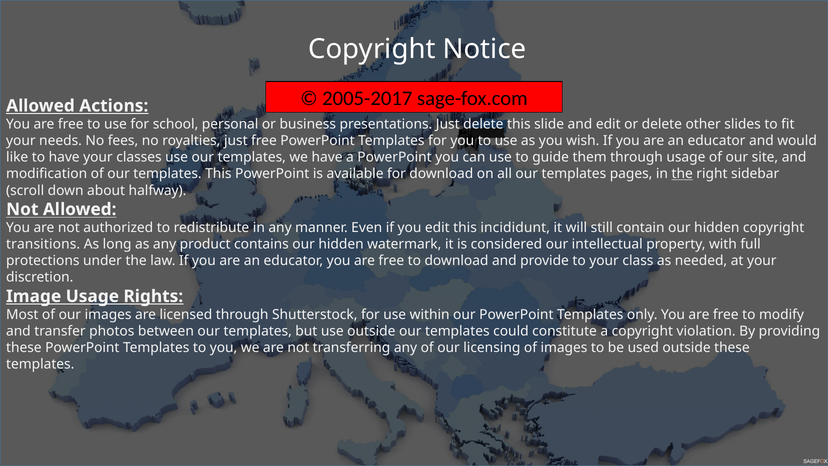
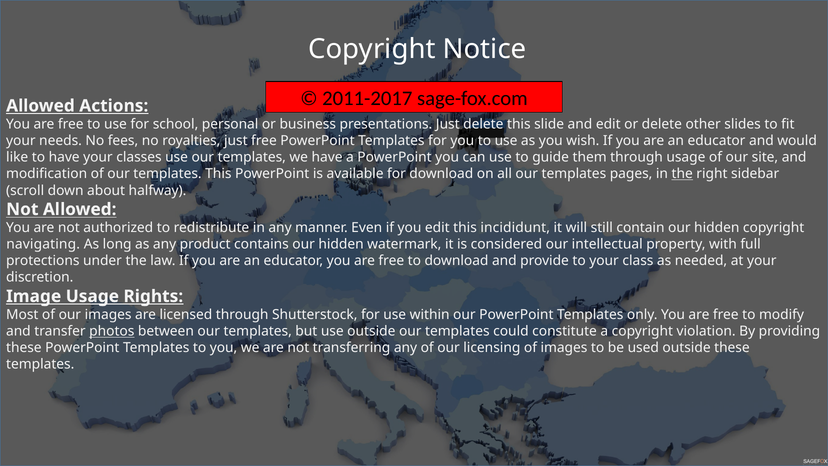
2005-2017: 2005-2017 -> 2011-2017
transitions: transitions -> navigating
photos underline: none -> present
